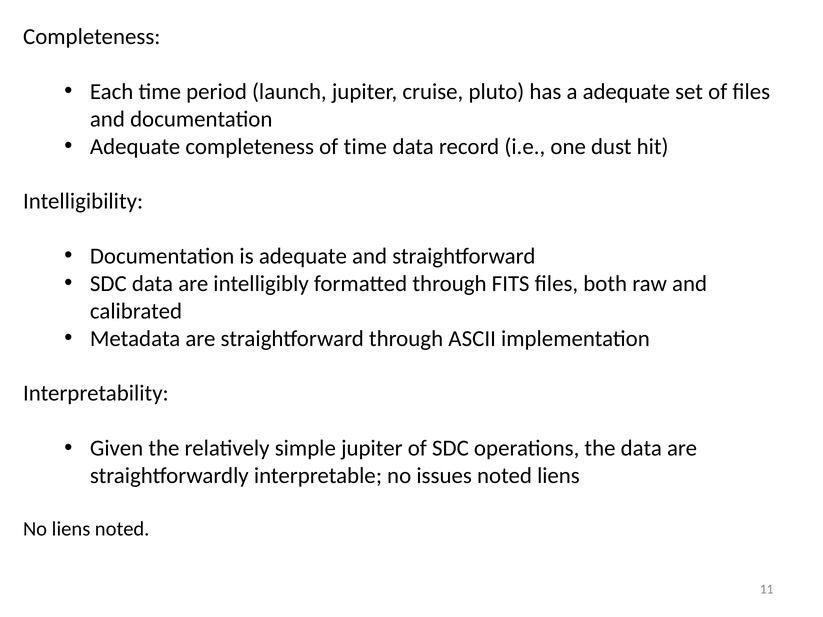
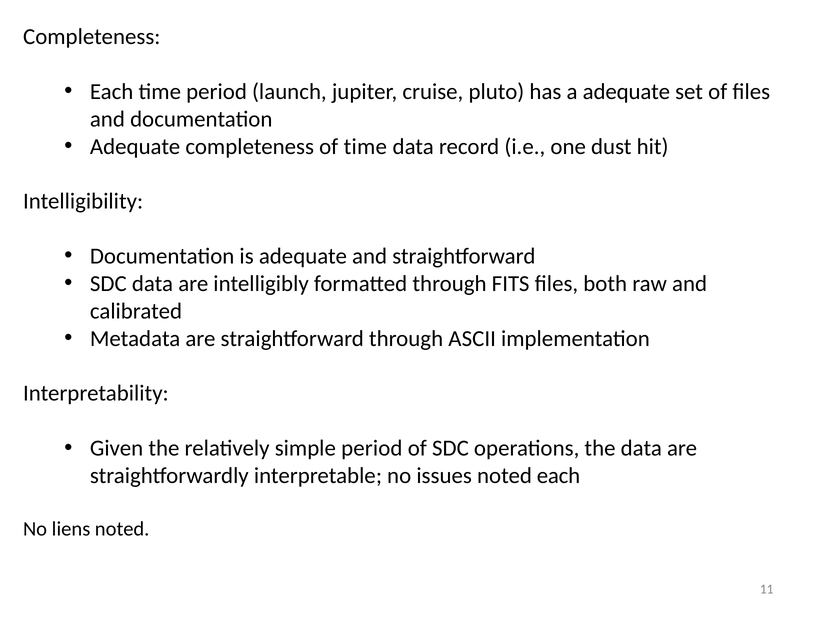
simple jupiter: jupiter -> period
noted liens: liens -> each
